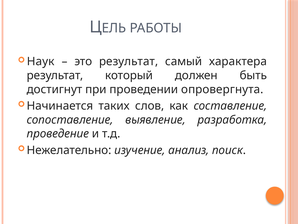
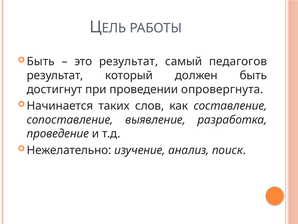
Наук at (41, 61): Наук -> Быть
характера: характера -> педагогов
